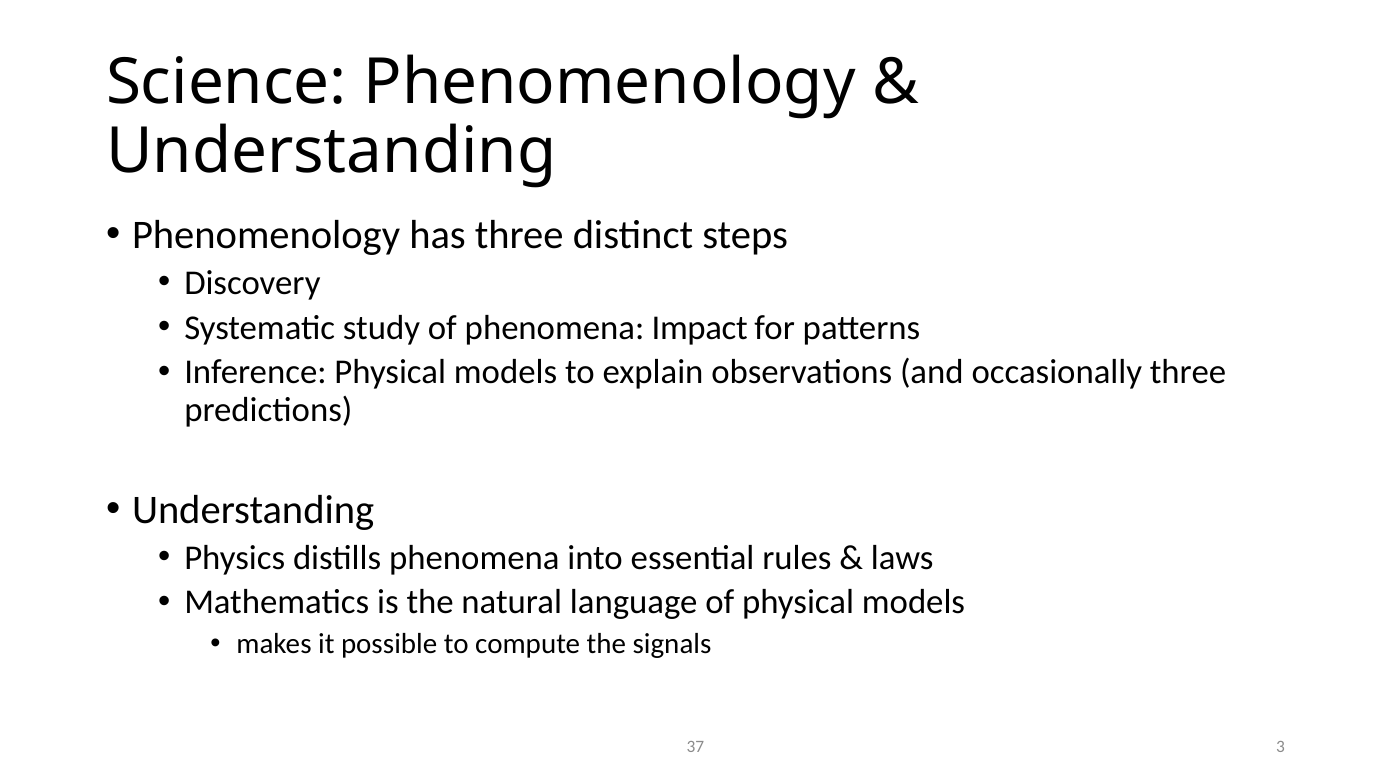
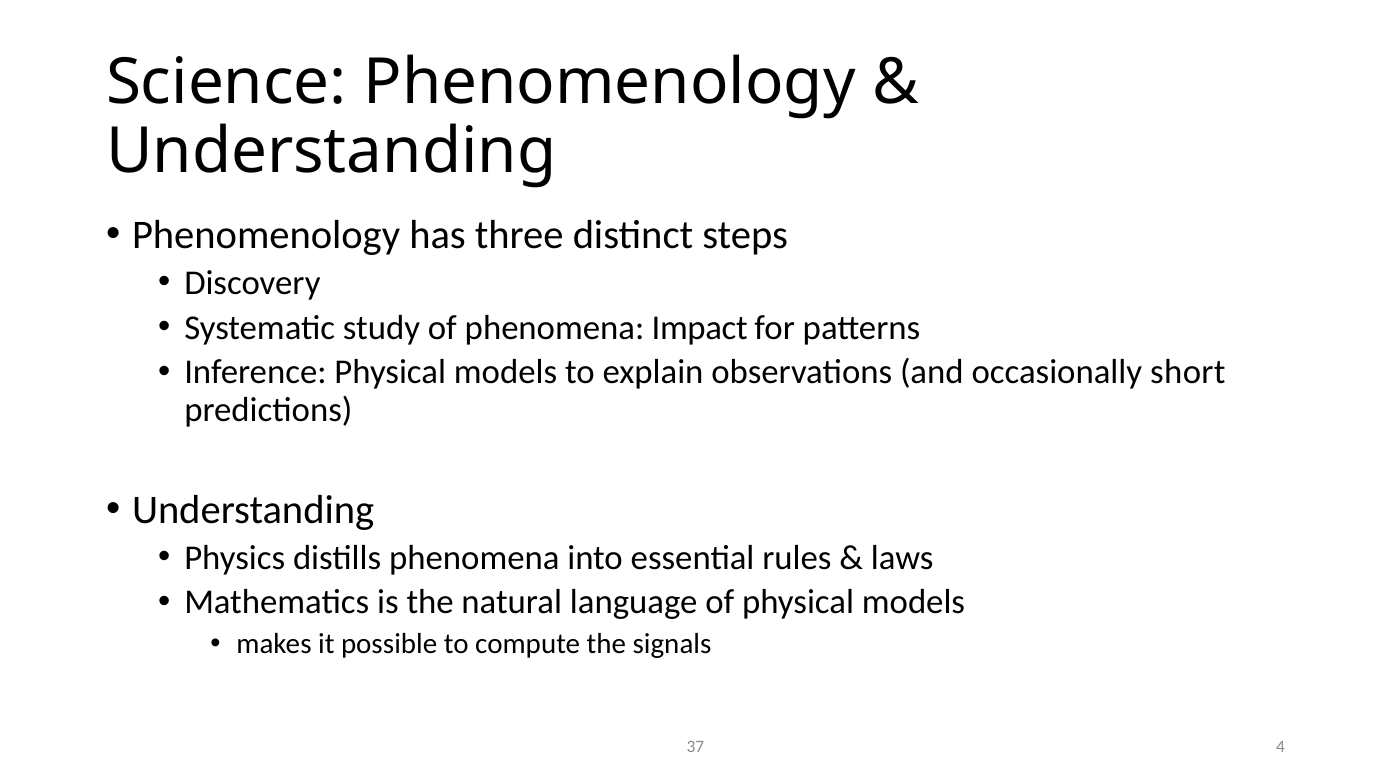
occasionally three: three -> short
3: 3 -> 4
